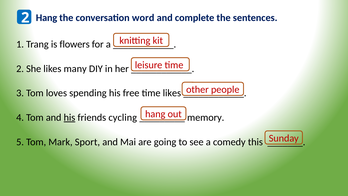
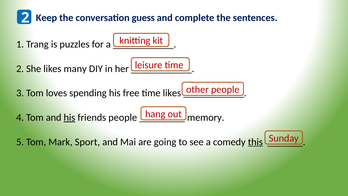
Hang at (47, 18): Hang -> Keep
word: word -> guess
flowers: flowers -> puzzles
friends cycling: cycling -> people
this underline: none -> present
